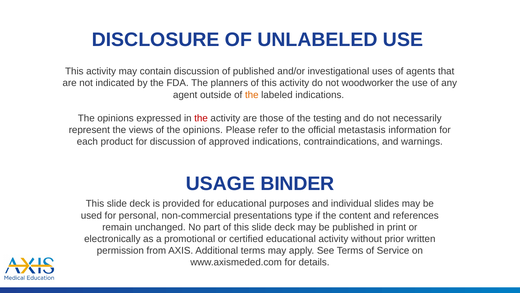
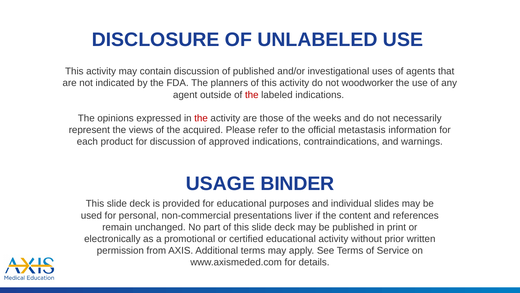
the at (252, 95) colour: orange -> red
testing: testing -> weeks
of the opinions: opinions -> acquired
type: type -> liver
